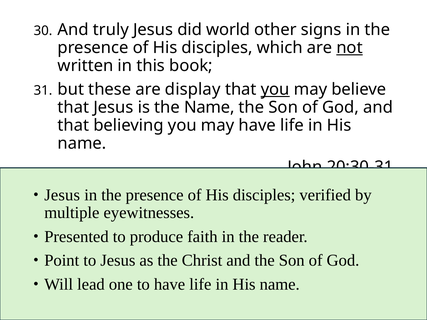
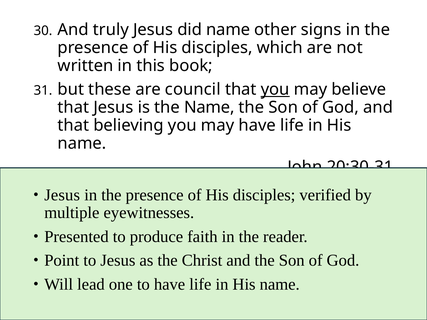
did world: world -> name
not underline: present -> none
display: display -> council
